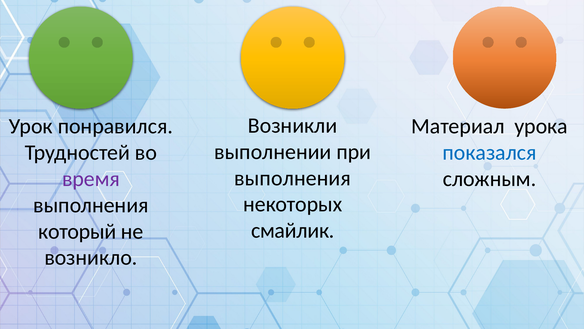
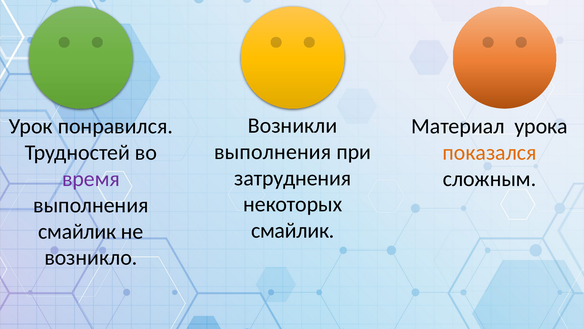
выполнении at (273, 152): выполнении -> выполнения
показался colour: blue -> orange
выполнения at (293, 178): выполнения -> затруднения
который at (77, 231): который -> смайлик
